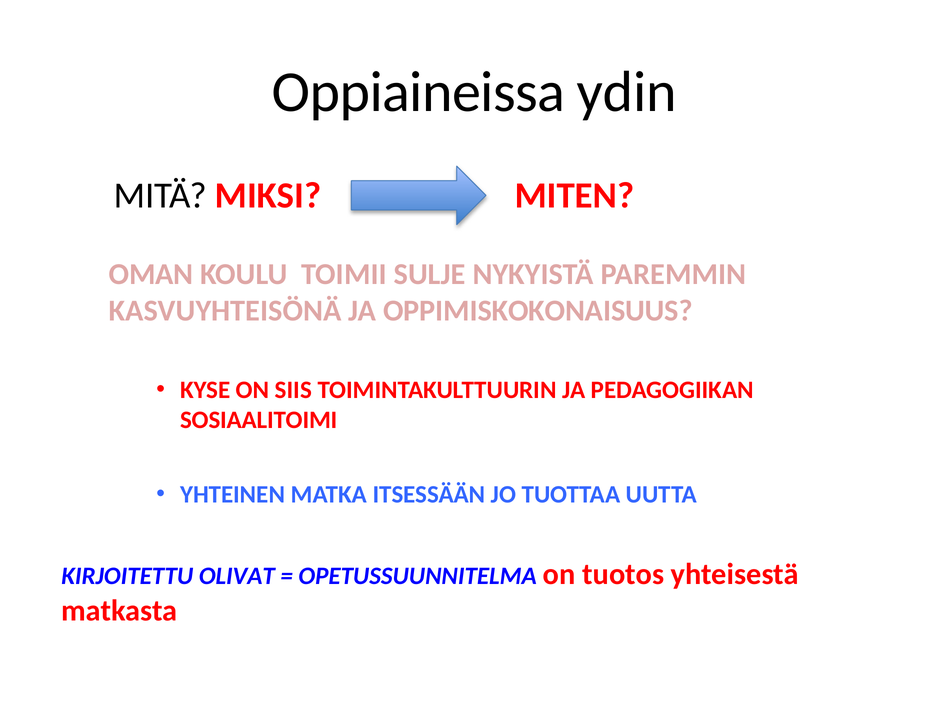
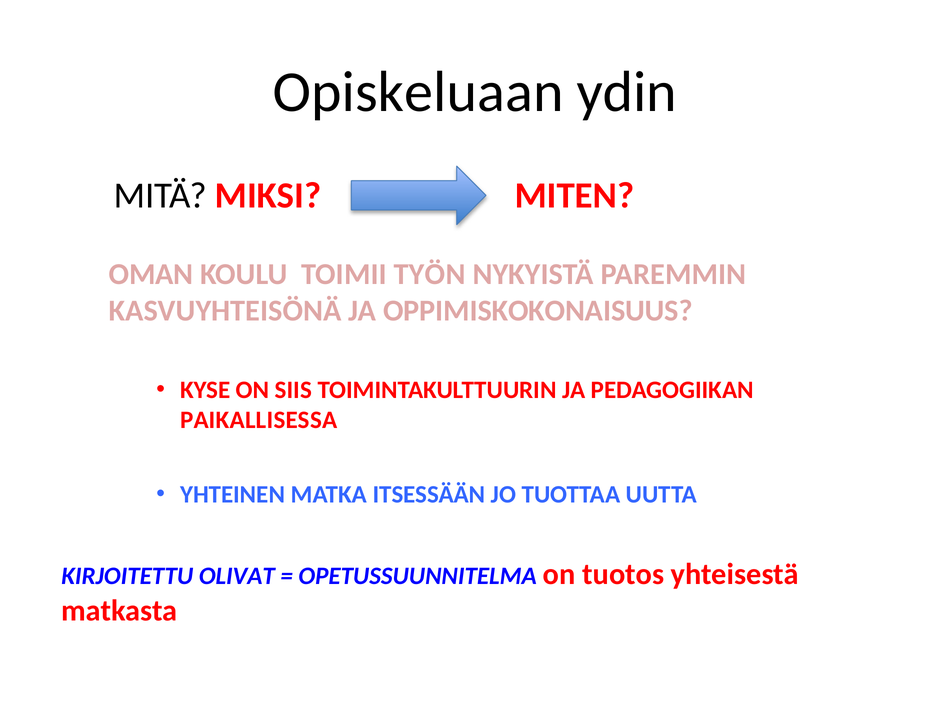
Oppiaineissa: Oppiaineissa -> Opiskeluaan
SULJE: SULJE -> TYÖN
SOSIAALITOIMI: SOSIAALITOIMI -> PAIKALLISESSA
